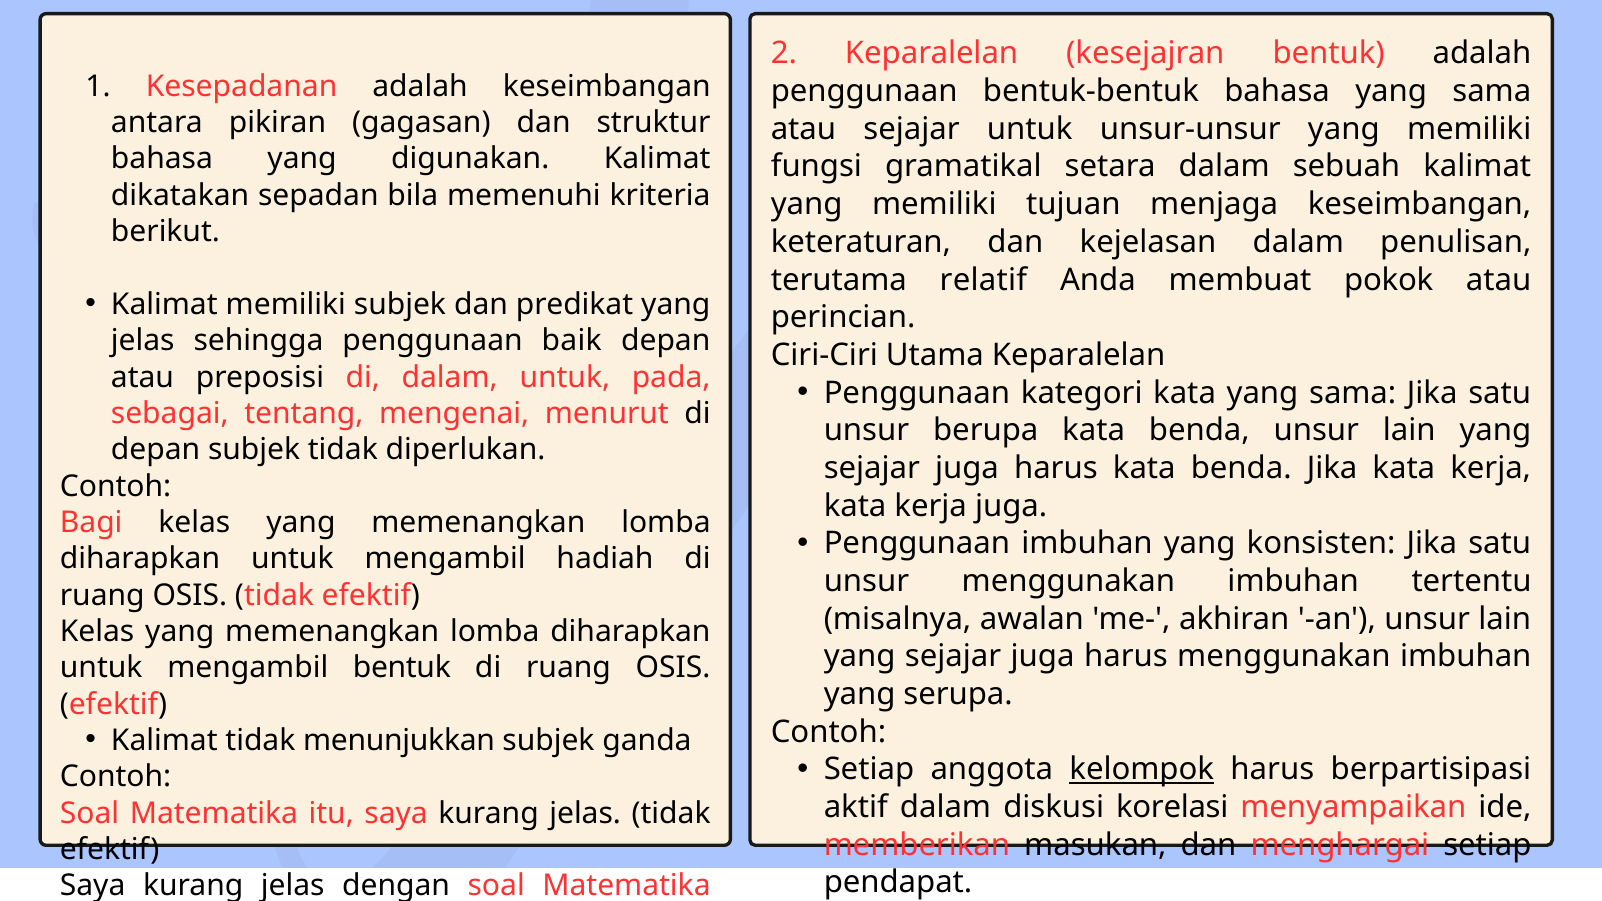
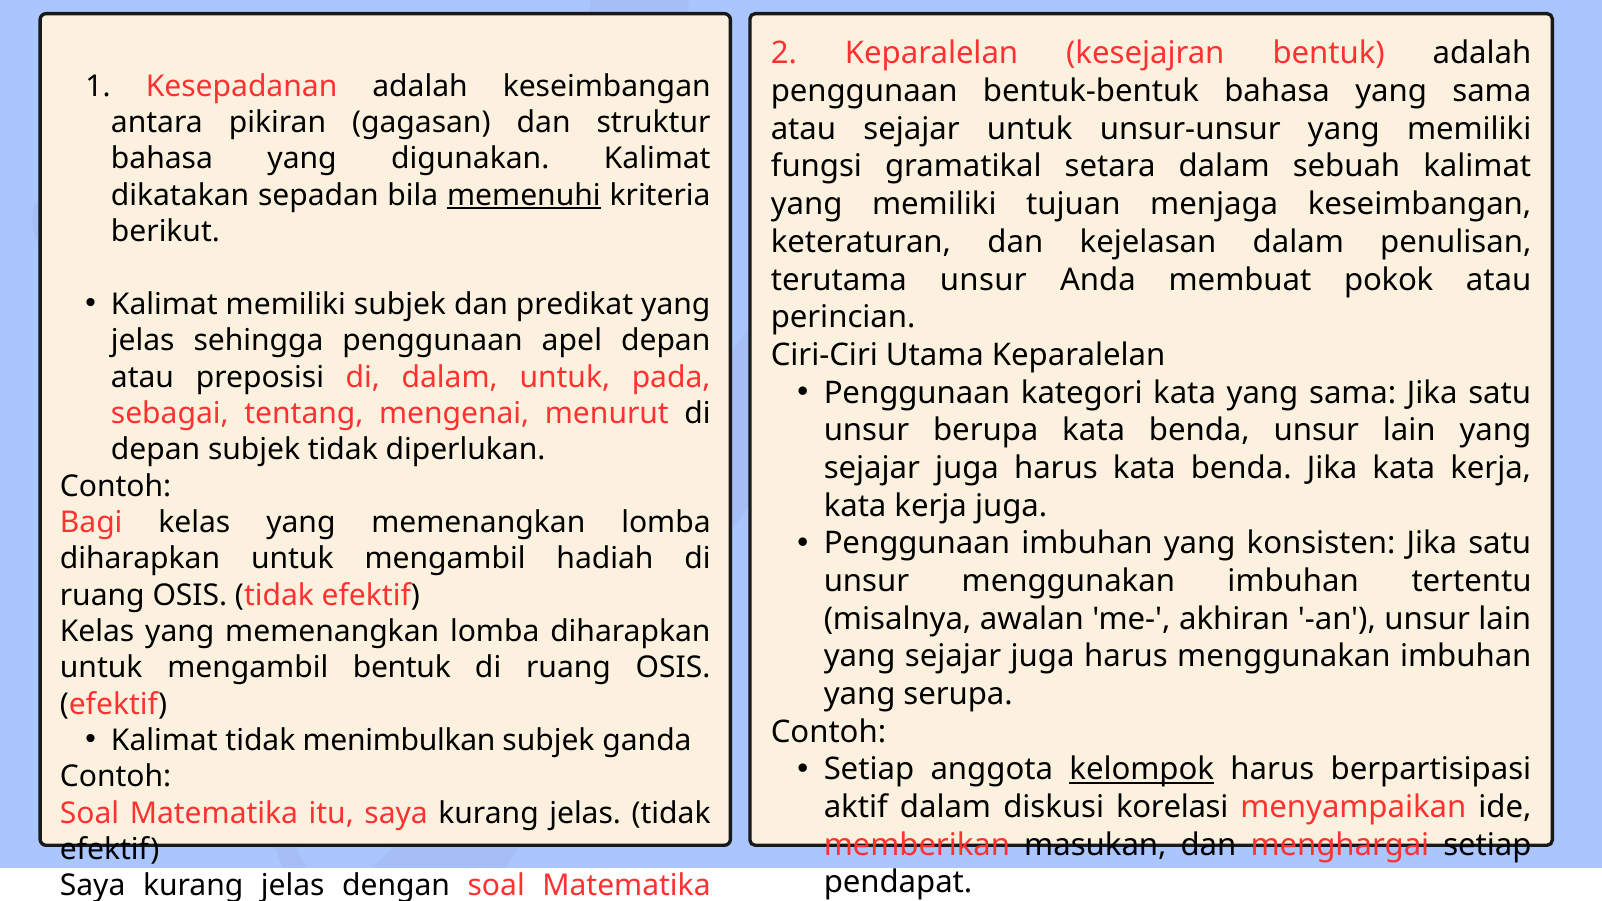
memenuhi underline: none -> present
terutama relatif: relatif -> unsur
baik: baik -> apel
menunjukkan: menunjukkan -> menimbulkan
